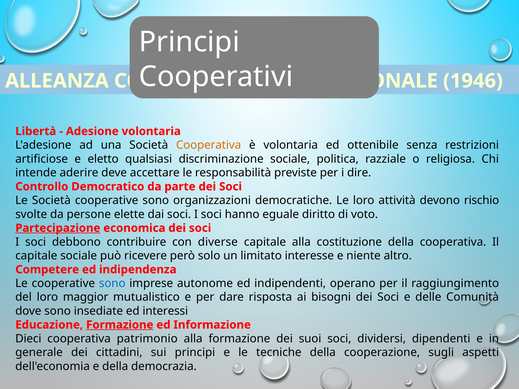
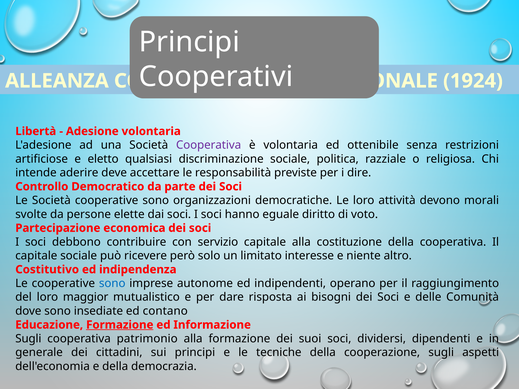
1946: 1946 -> 1924
Cooperativa at (209, 145) colour: orange -> purple
rischio: rischio -> morali
Partecipazione underline: present -> none
diverse: diverse -> servizio
Competere: Competere -> Costitutivo
interessi: interessi -> contano
Dieci at (28, 339): Dieci -> Sugli
